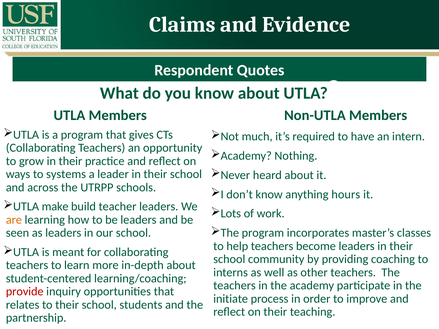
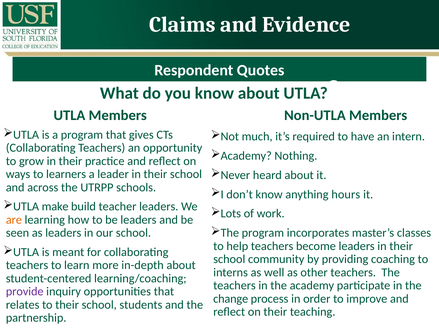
systems: systems -> learners
provide colour: red -> purple
initiate: initiate -> change
